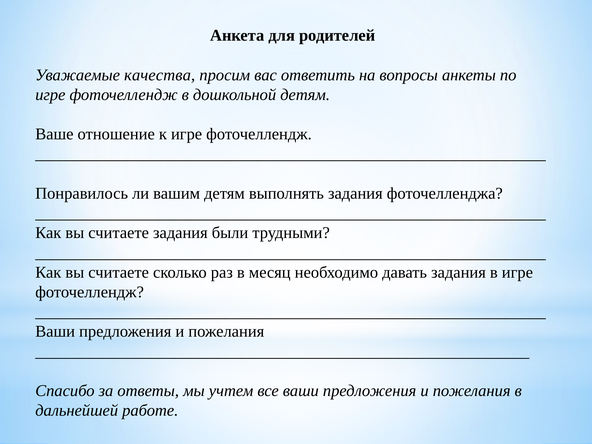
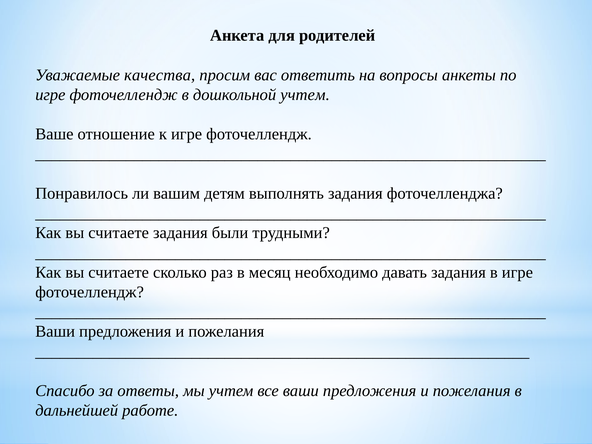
дошкольной детям: детям -> учтем
